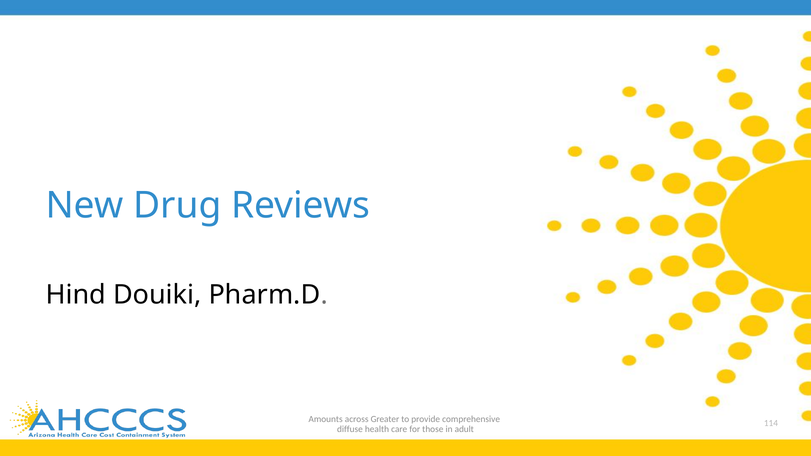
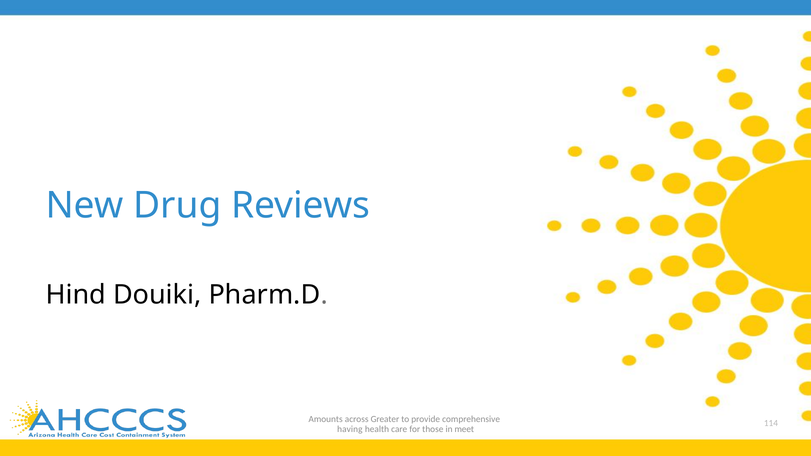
diffuse: diffuse -> having
adult: adult -> meet
